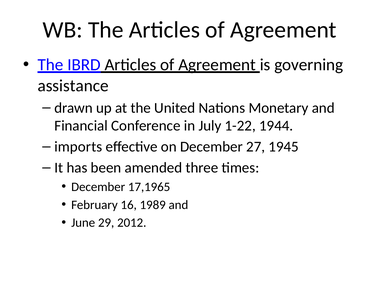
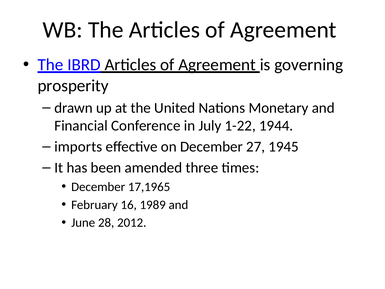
assistance: assistance -> prosperity
29: 29 -> 28
